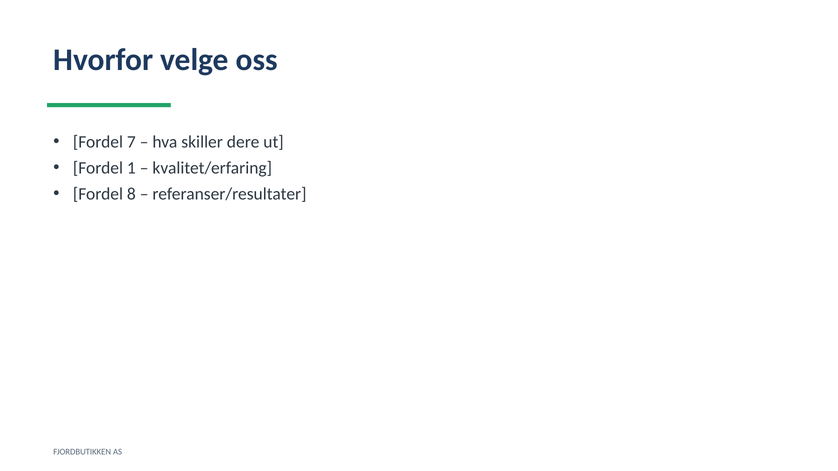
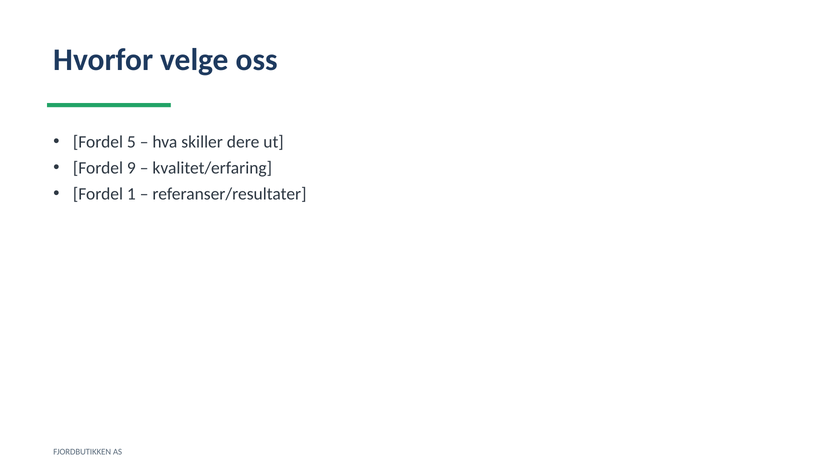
7: 7 -> 5
1: 1 -> 9
8: 8 -> 1
